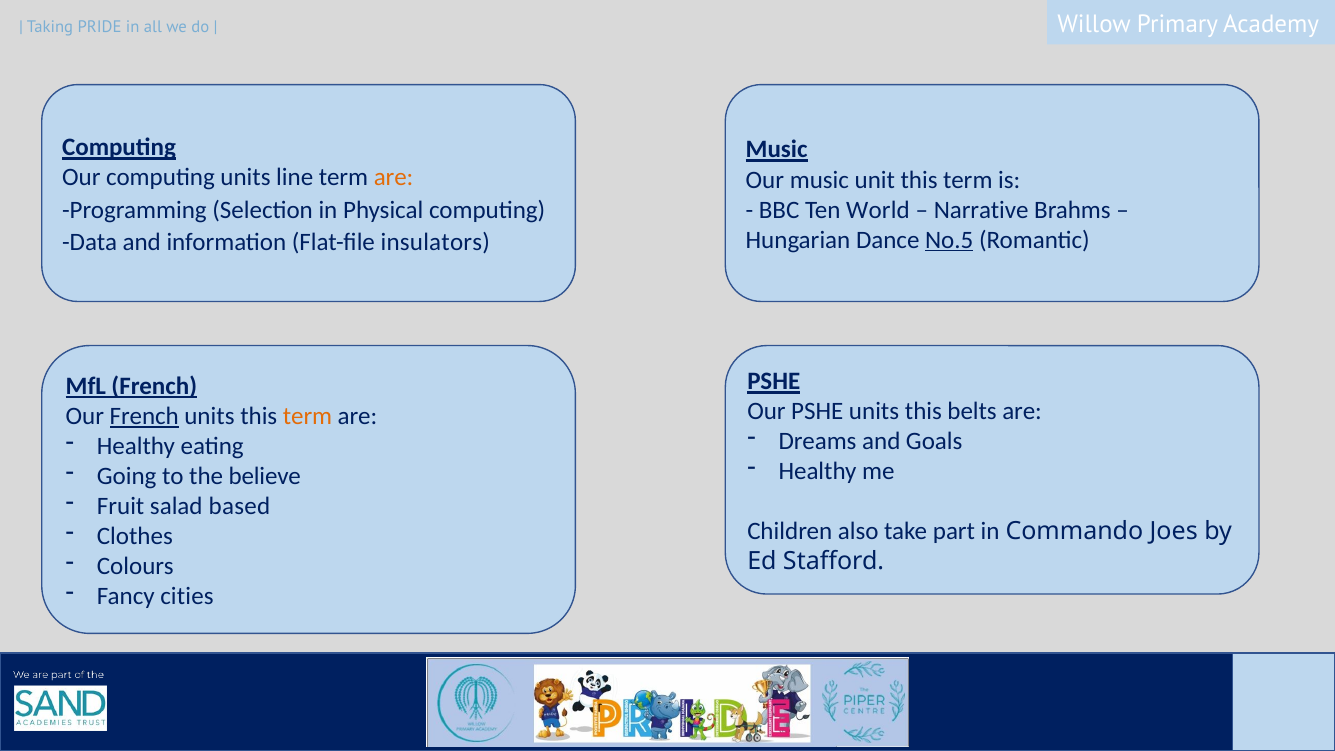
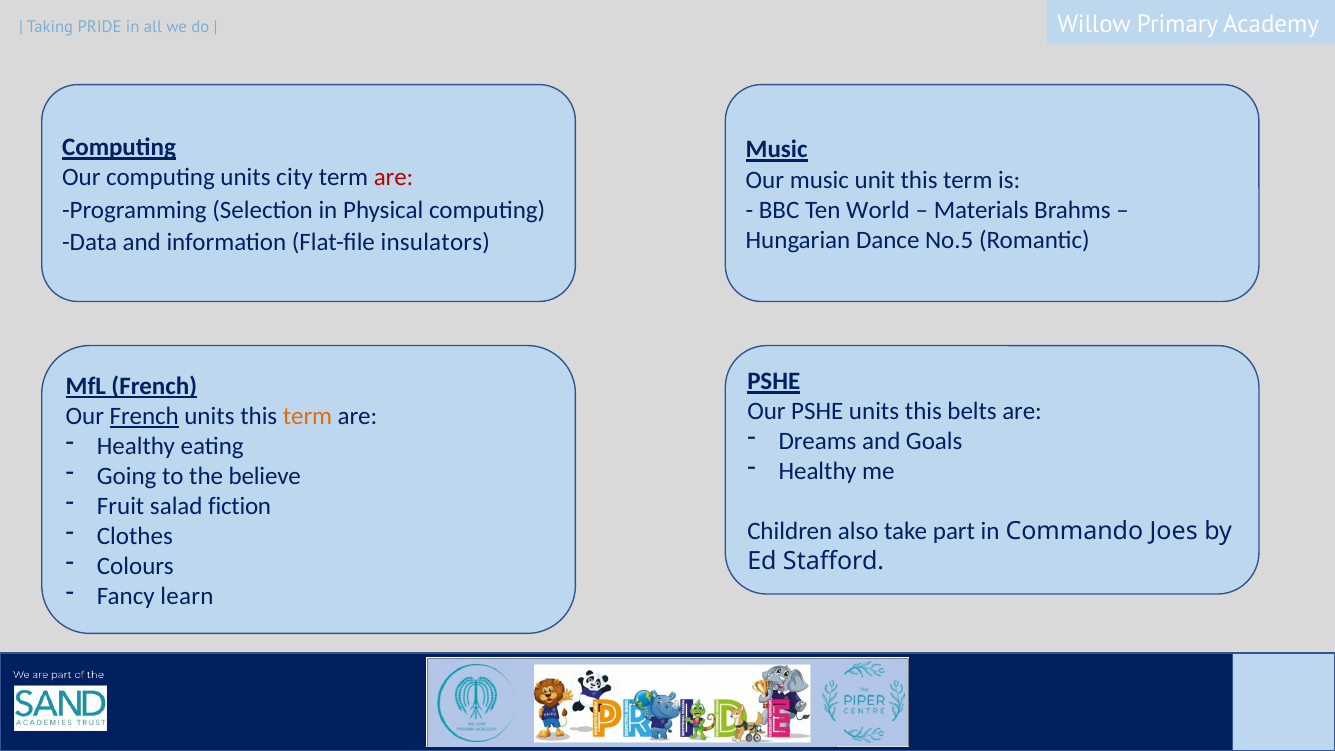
line: line -> city
are at (394, 178) colour: orange -> red
Narrative: Narrative -> Materials
No.5 underline: present -> none
based: based -> fiction
cities: cities -> learn
